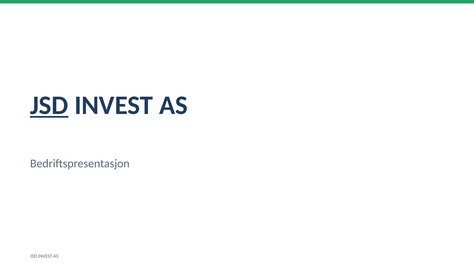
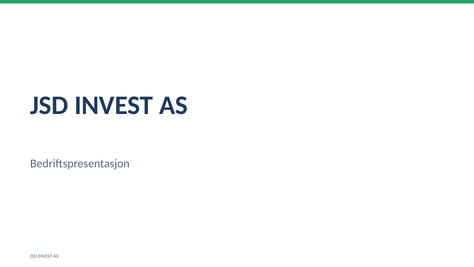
JSD at (49, 105) underline: present -> none
